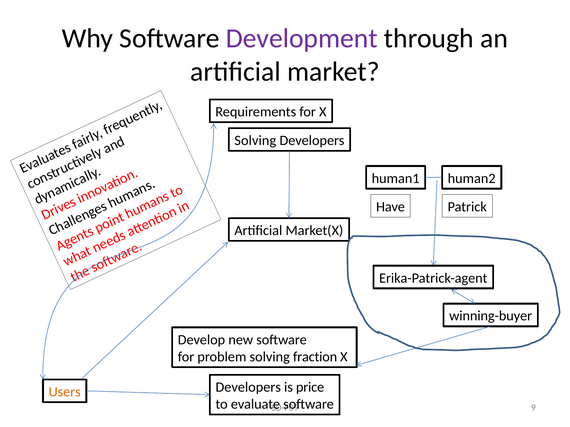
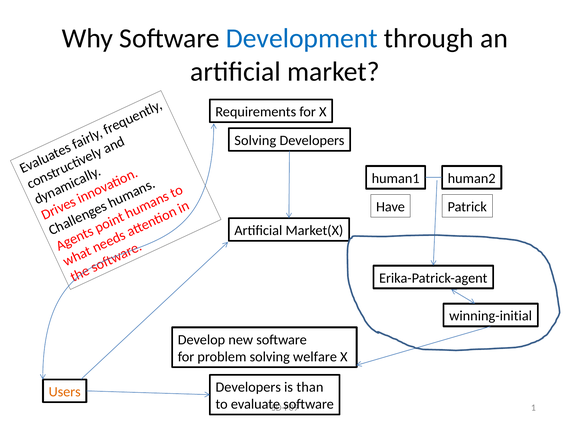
Development colour: purple -> blue
winning-buyer: winning-buyer -> winning-initial
fraction: fraction -> welfare
price: price -> than
9: 9 -> 1
